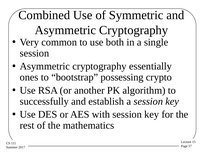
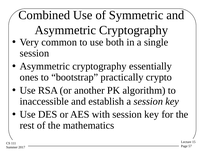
possessing: possessing -> practically
successfully: successfully -> inaccessible
